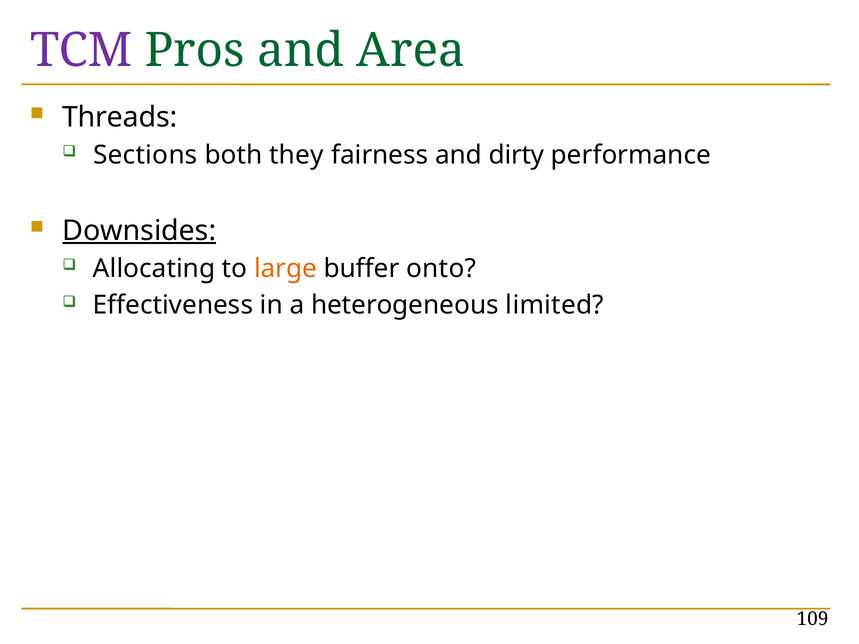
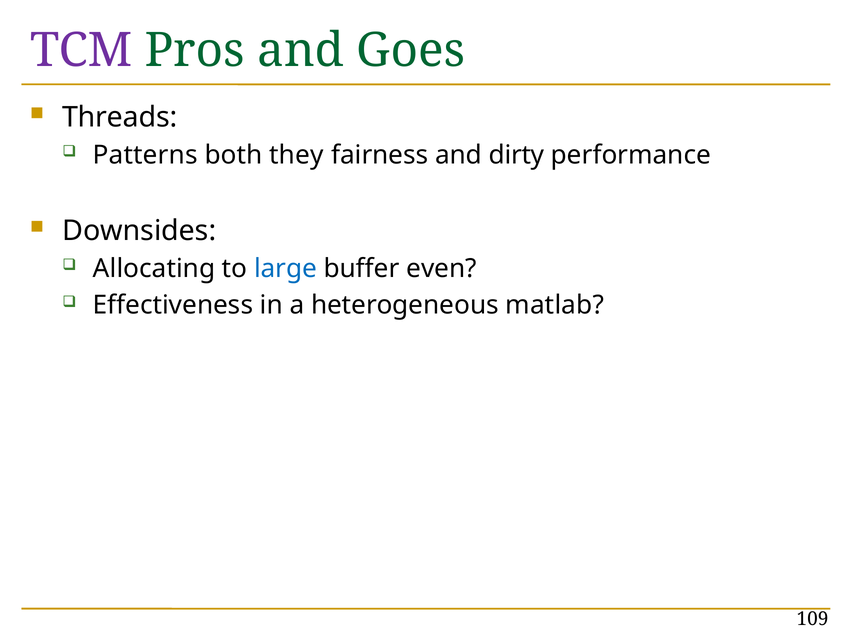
Area: Area -> Goes
Sections: Sections -> Patterns
Downsides underline: present -> none
large colour: orange -> blue
onto: onto -> even
limited: limited -> matlab
